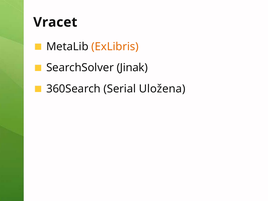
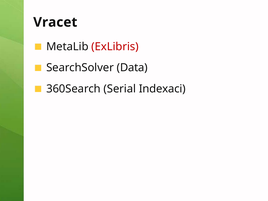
ExLibris colour: orange -> red
Jinak: Jinak -> Data
Uložena: Uložena -> Indexaci
